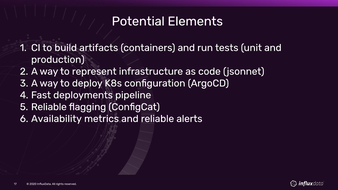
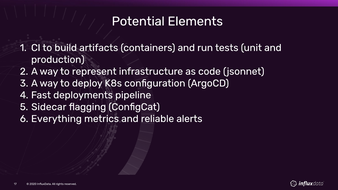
Reliable at (49, 107): Reliable -> Sidecar
Availability: Availability -> Everything
